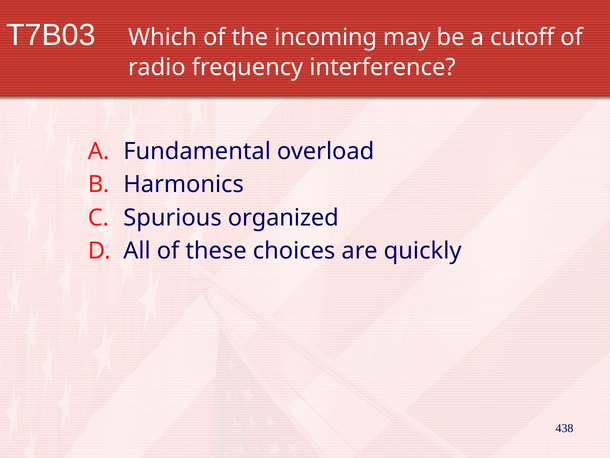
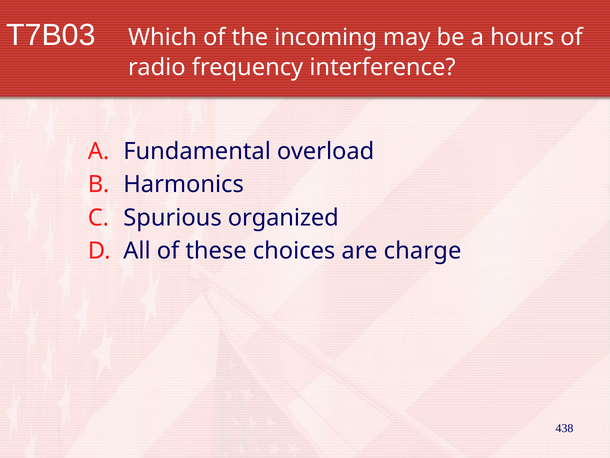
cutoff: cutoff -> hours
quickly: quickly -> charge
